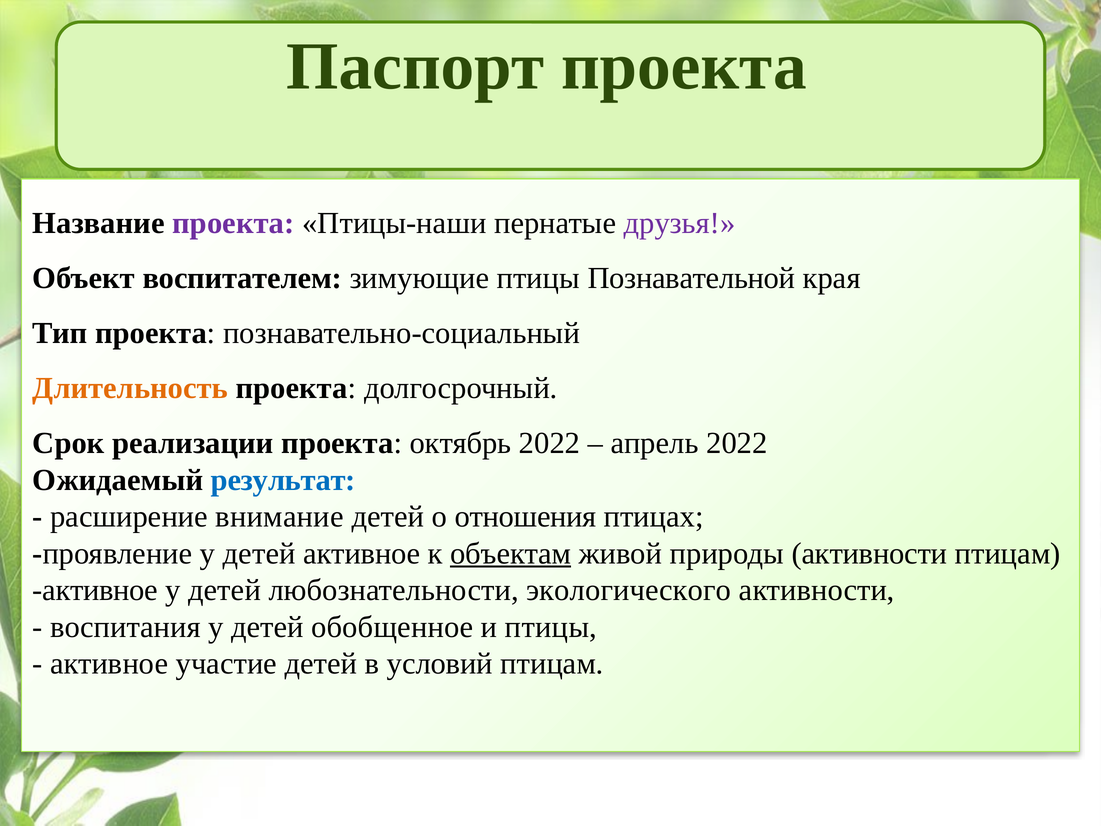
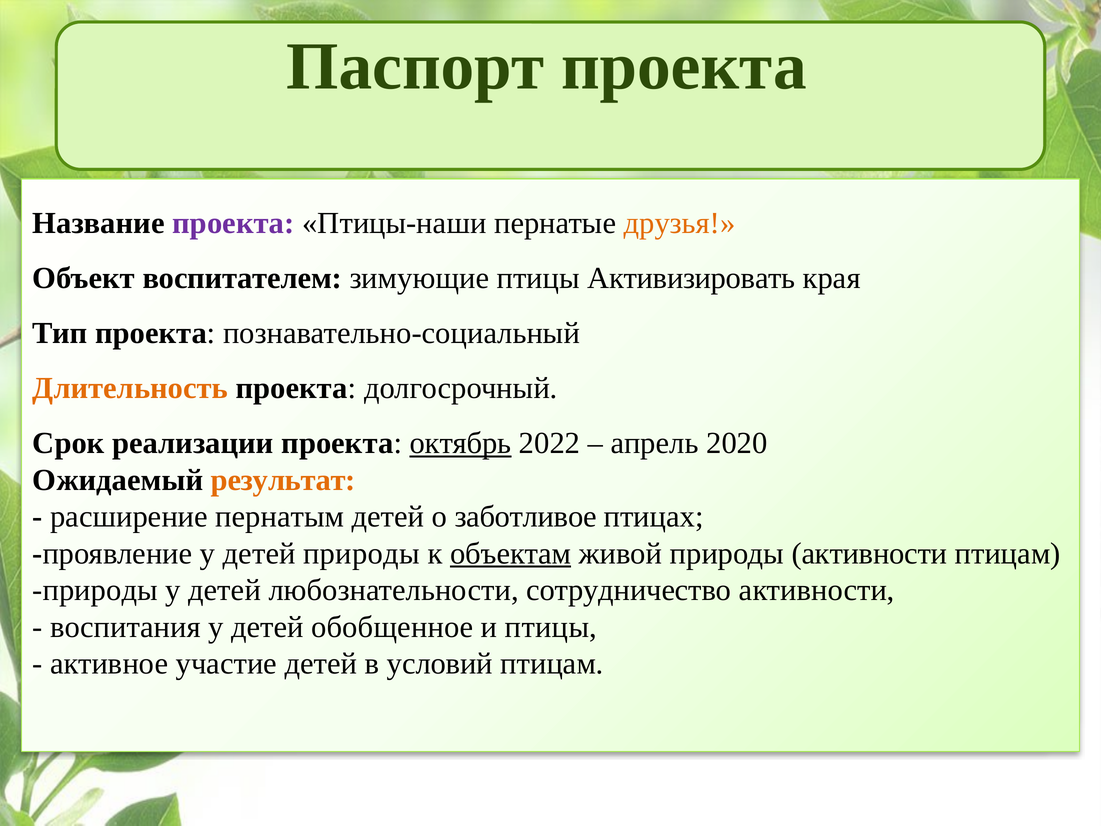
друзья colour: purple -> orange
Познавательной: Познавательной -> Активизировать
октябрь underline: none -> present
апрель 2022: 2022 -> 2020
результат colour: blue -> orange
внимание: внимание -> пернатым
отношения: отношения -> заботливое
детей активное: активное -> природы
активное at (95, 590): активное -> природы
экологического: экологического -> сотрудничество
